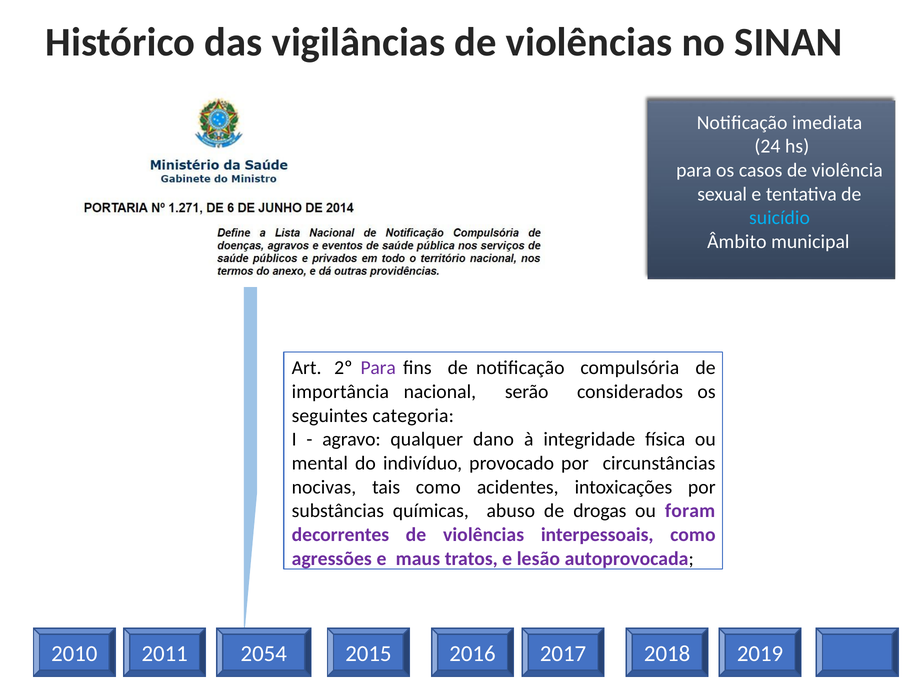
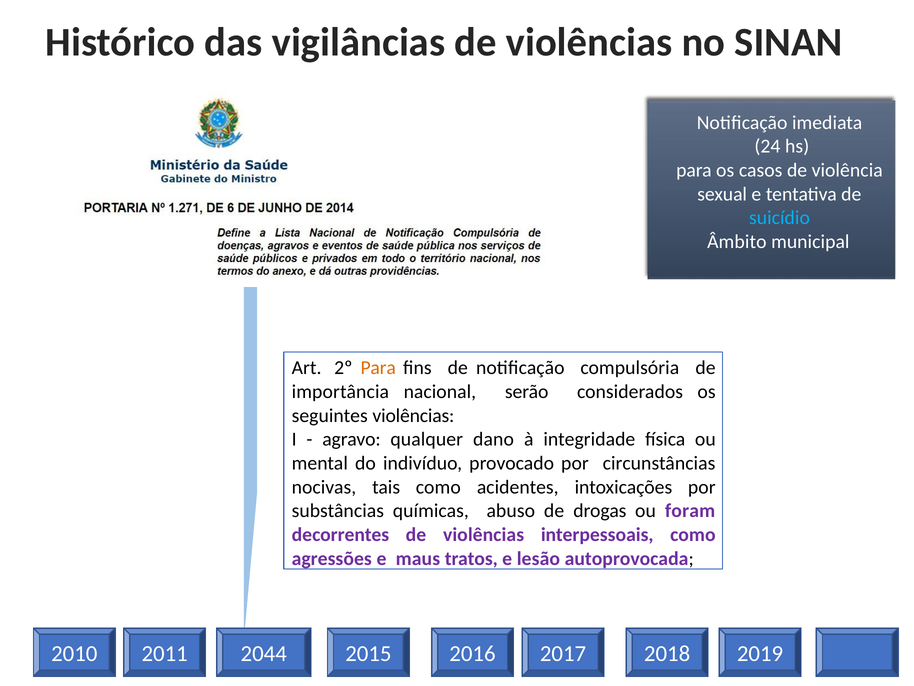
Para at (378, 368) colour: purple -> orange
seguintes categoria: categoria -> violências
2054: 2054 -> 2044
